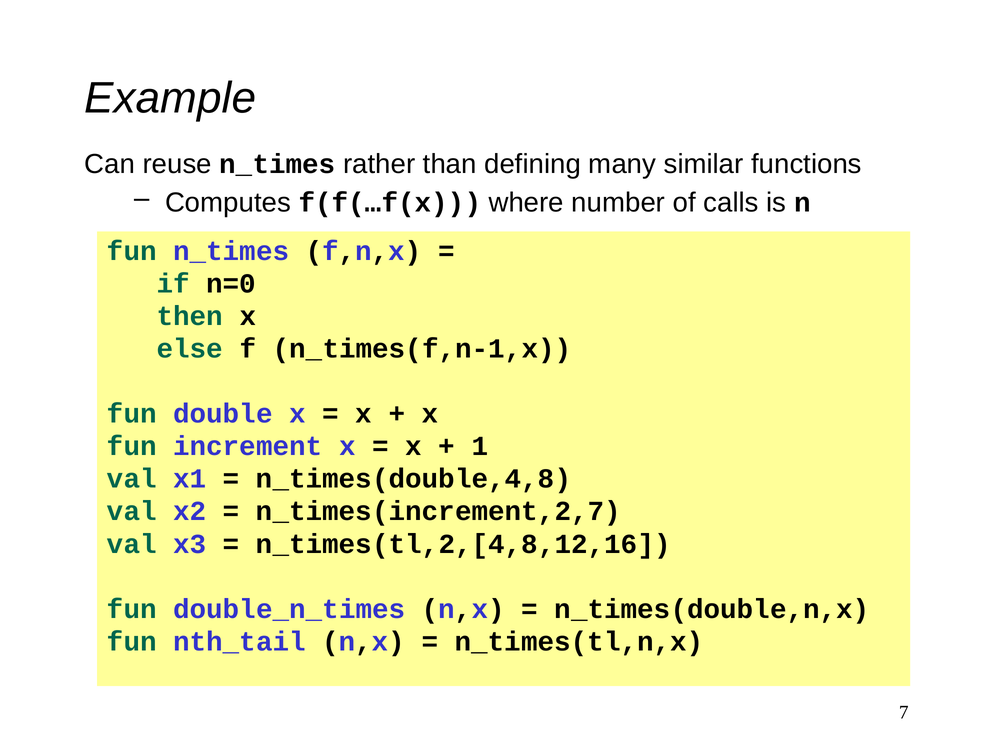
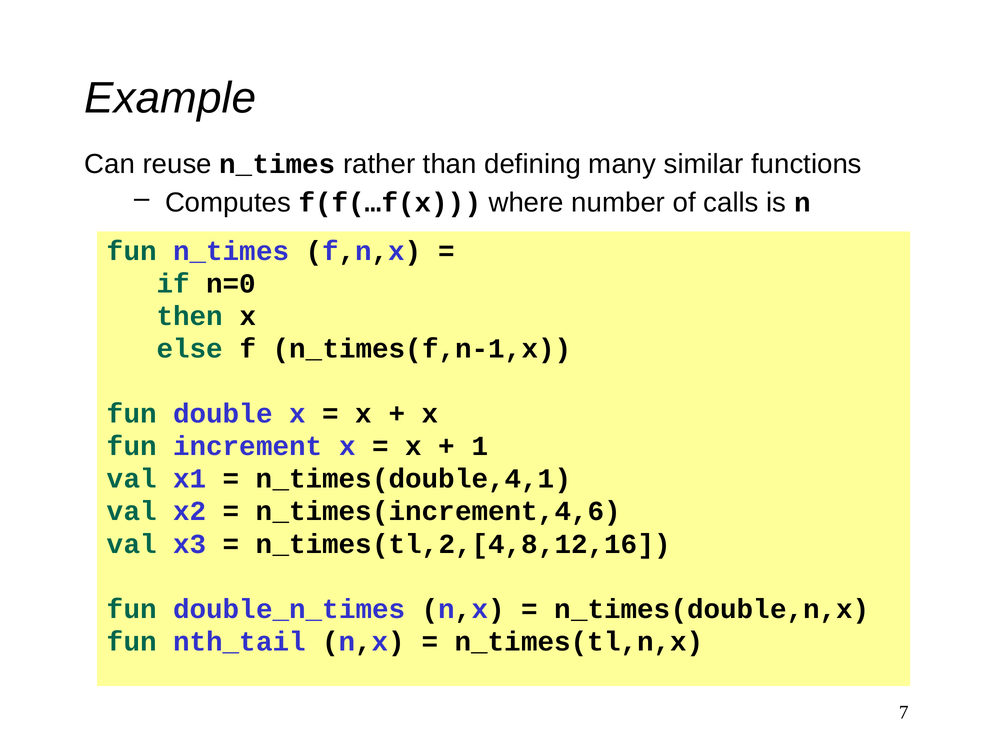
n_times(double,4,8: n_times(double,4,8 -> n_times(double,4,1
n_times(increment,2,7: n_times(increment,2,7 -> n_times(increment,4,6
